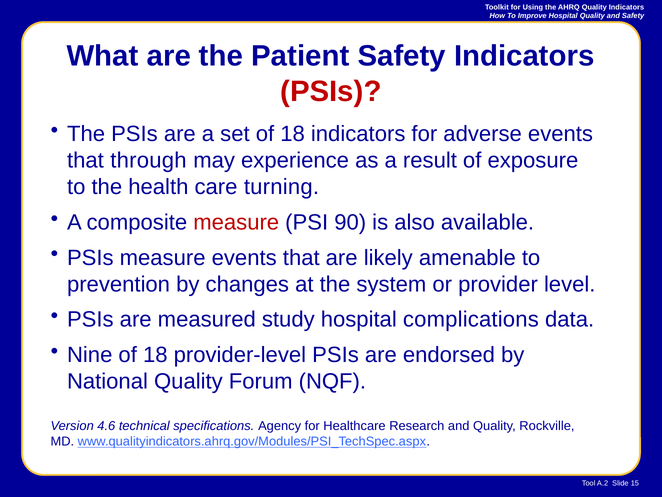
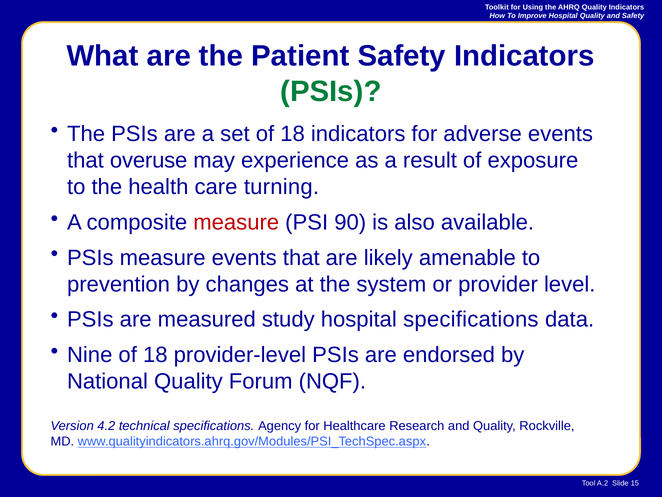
PSIs at (331, 91) colour: red -> green
through: through -> overuse
hospital complications: complications -> specifications
4.6: 4.6 -> 4.2
